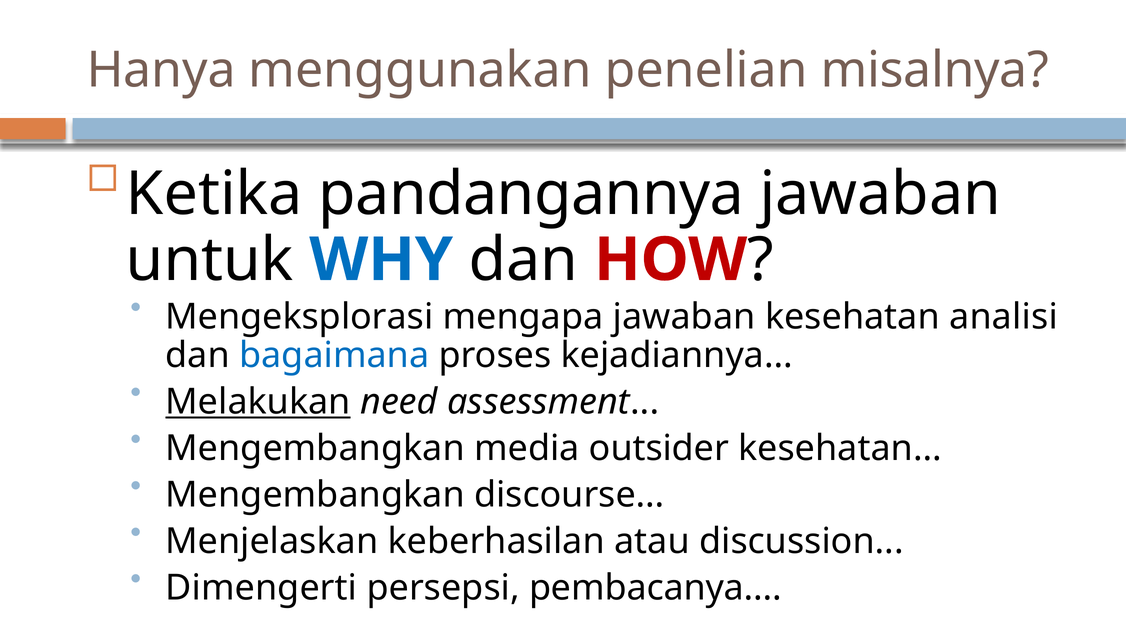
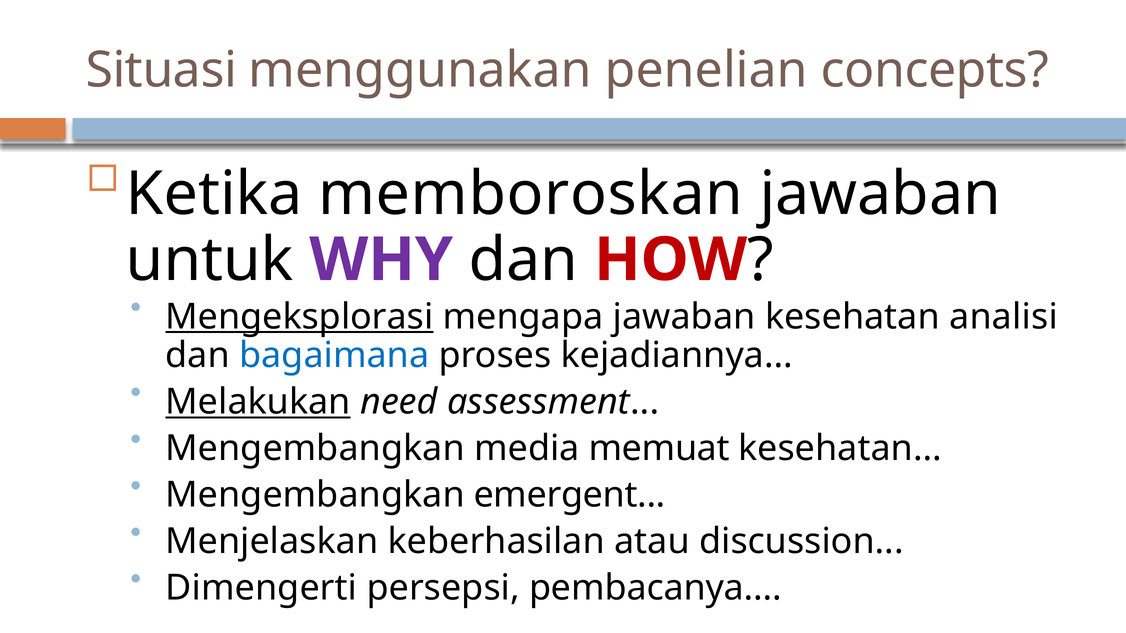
Hanya: Hanya -> Situasi
misalnya: misalnya -> concepts
pandangannya: pandangannya -> memboroskan
WHY colour: blue -> purple
Mengeksplorasi underline: none -> present
outsider: outsider -> memuat
discourse: discourse -> emergent
